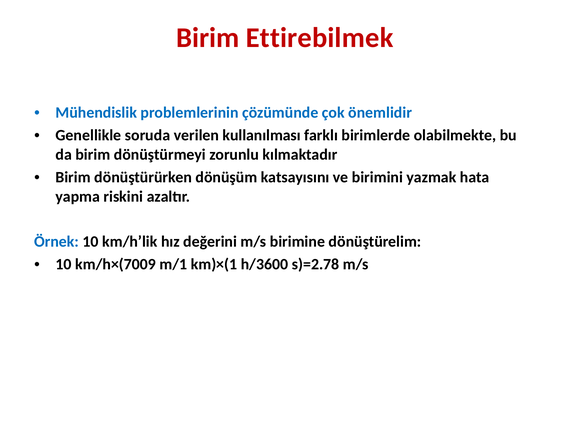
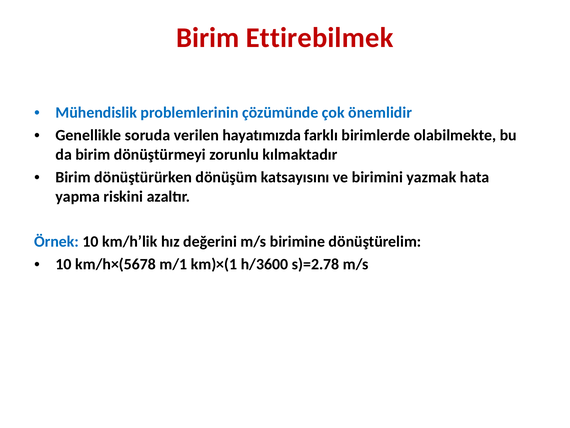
kullanılması: kullanılması -> hayatımızda
km/h×(7009: km/h×(7009 -> km/h×(5678
